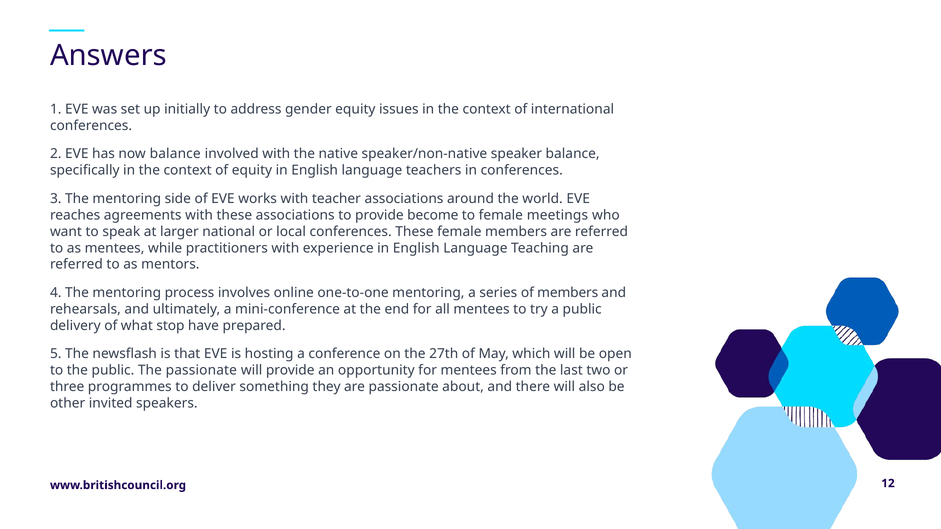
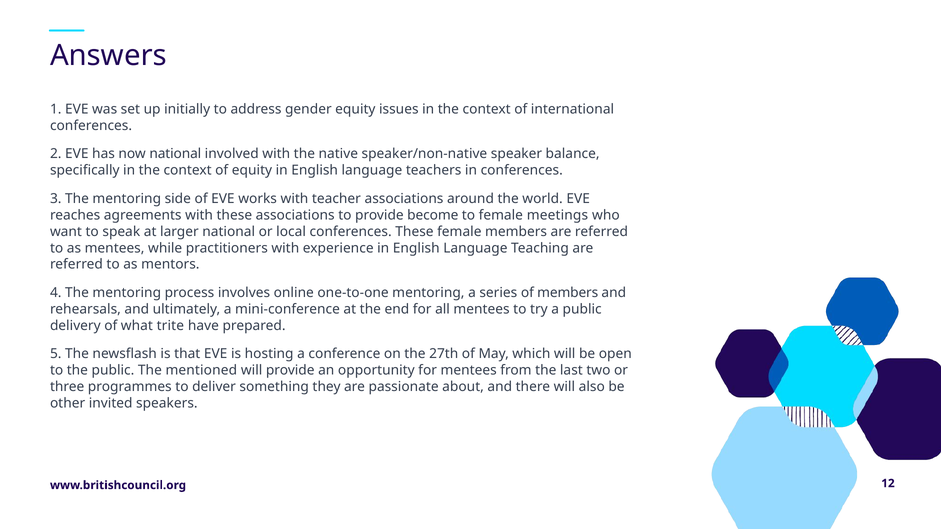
now balance: balance -> national
stop: stop -> trite
The passionate: passionate -> mentioned
